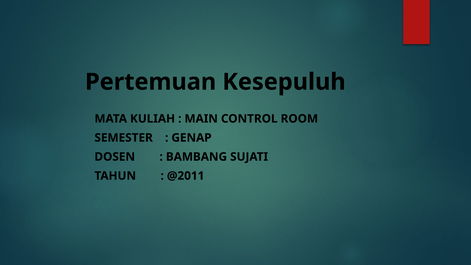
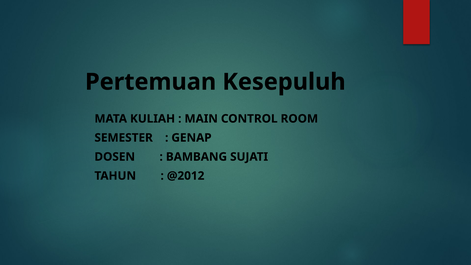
@2011: @2011 -> @2012
